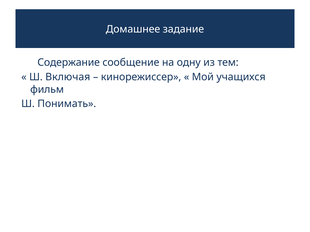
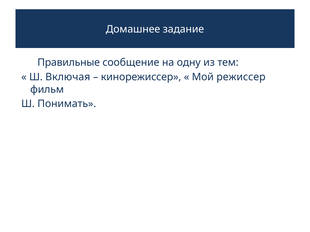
Содержание: Содержание -> Правильные
учащихся: учащихся -> режиссер
